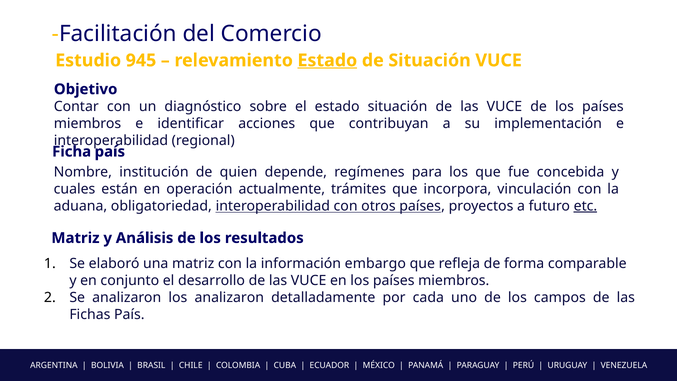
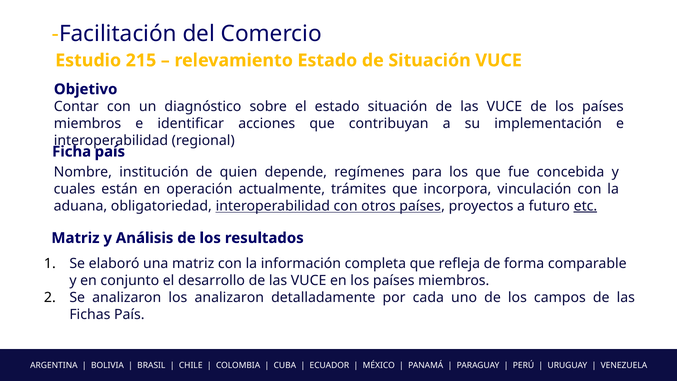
945: 945 -> 215
Estado at (327, 60) underline: present -> none
embargo: embargo -> completa
